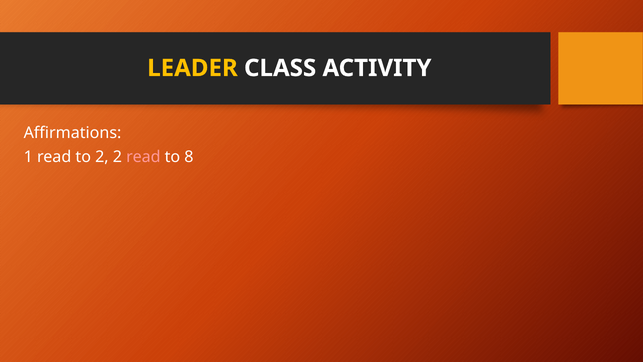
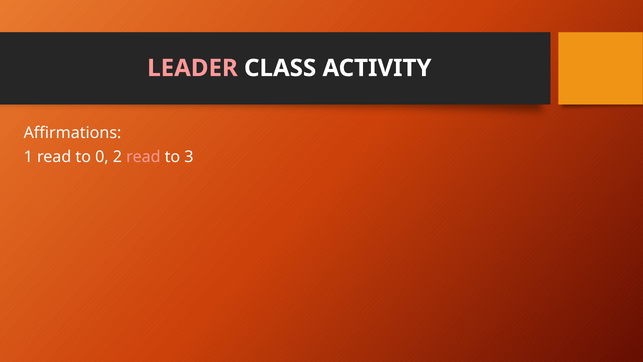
LEADER colour: yellow -> pink
to 2: 2 -> 0
8: 8 -> 3
